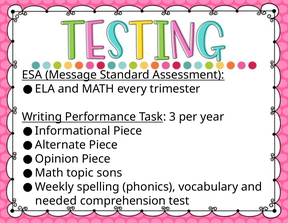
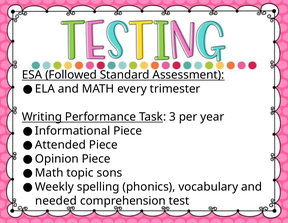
Message: Message -> Followed
Alternate: Alternate -> Attended
